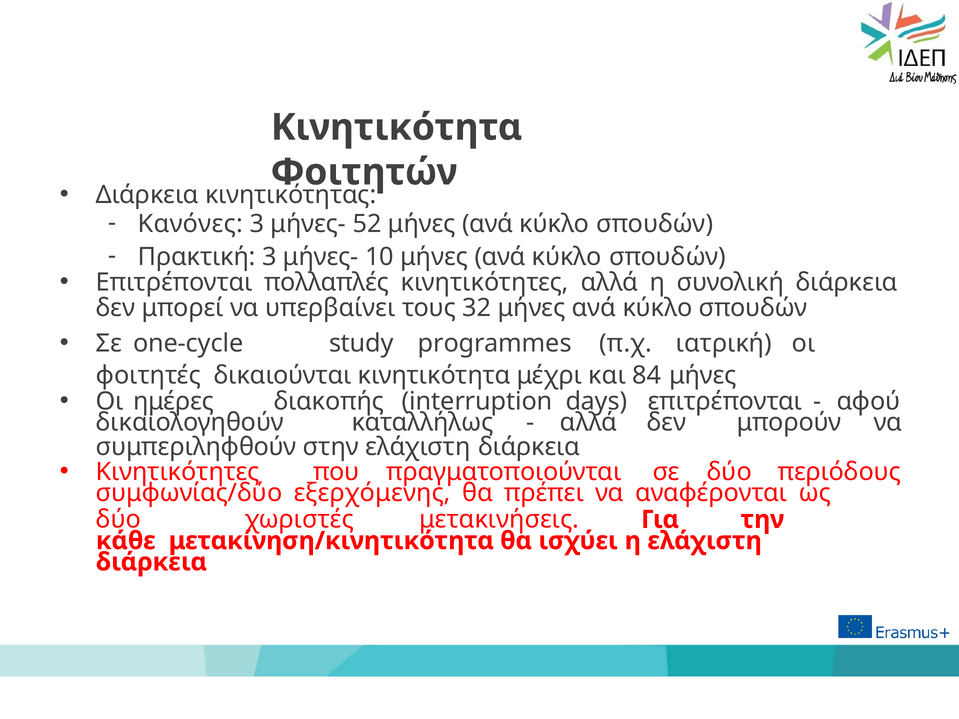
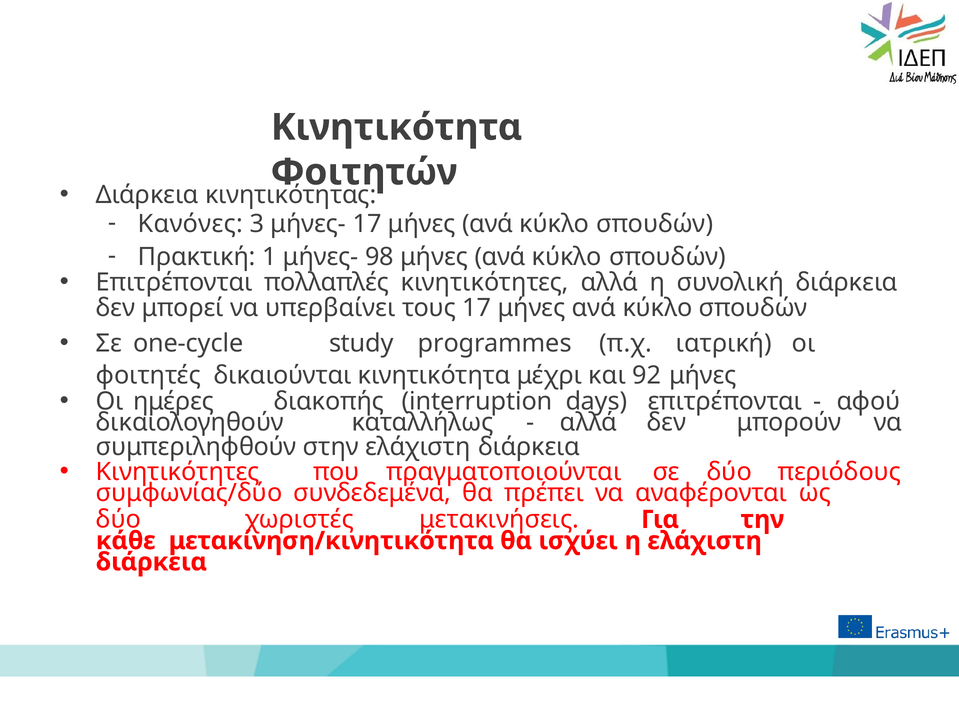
μήνες- 52: 52 -> 17
Πρακτική 3: 3 -> 1
10: 10 -> 98
τους 32: 32 -> 17
84: 84 -> 92
εξερχόμενης: εξερχόμενης -> συνδεδεμένα
